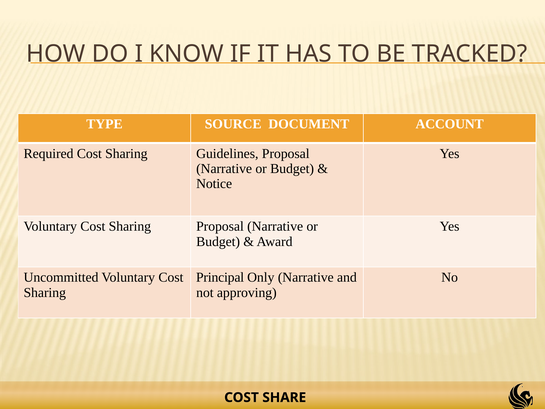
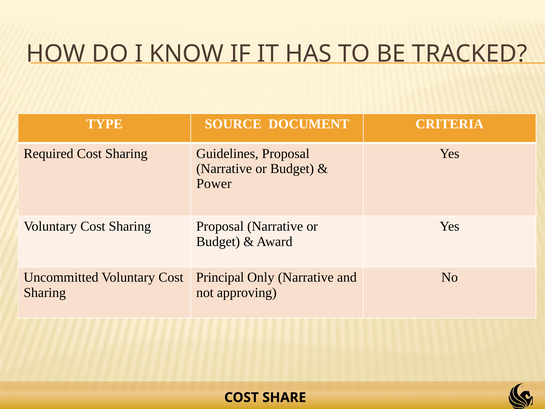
ACCOUNT: ACCOUNT -> CRITERIA
Notice: Notice -> Power
